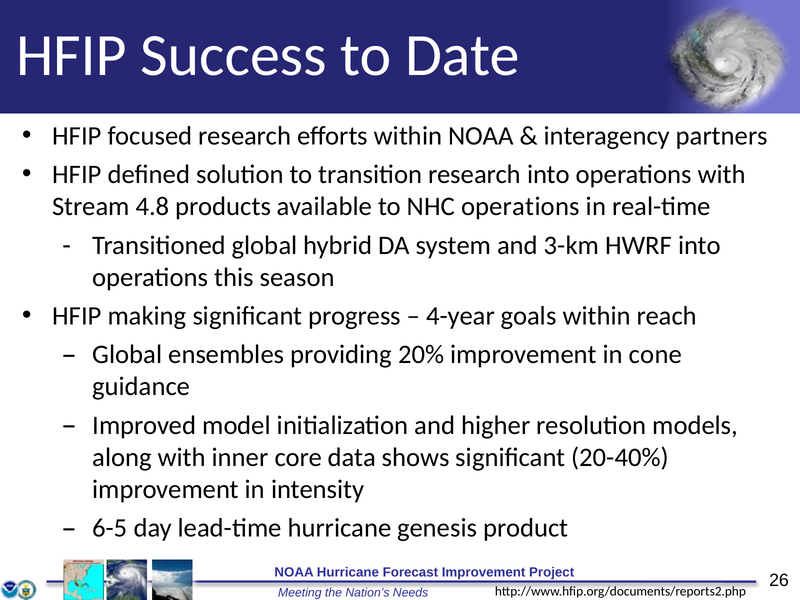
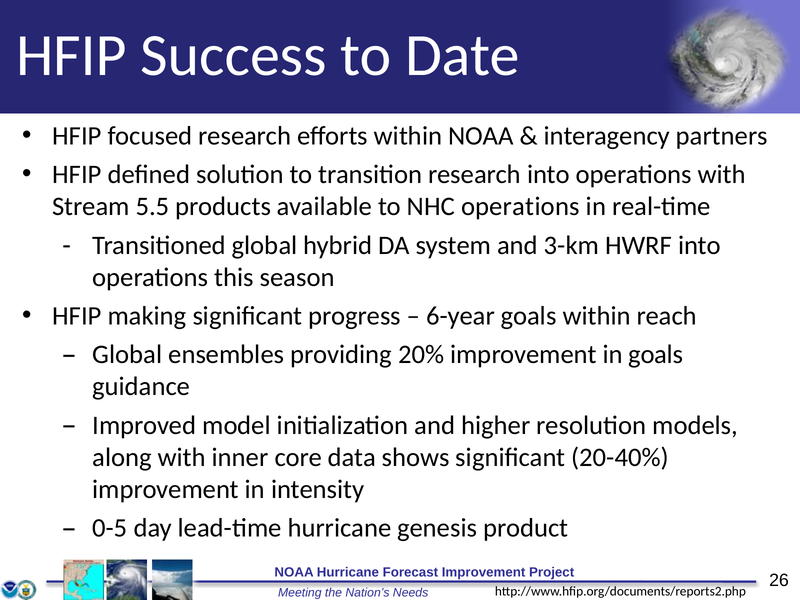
4.8: 4.8 -> 5.5
4-year: 4-year -> 6-year
in cone: cone -> goals
6-5: 6-5 -> 0-5
